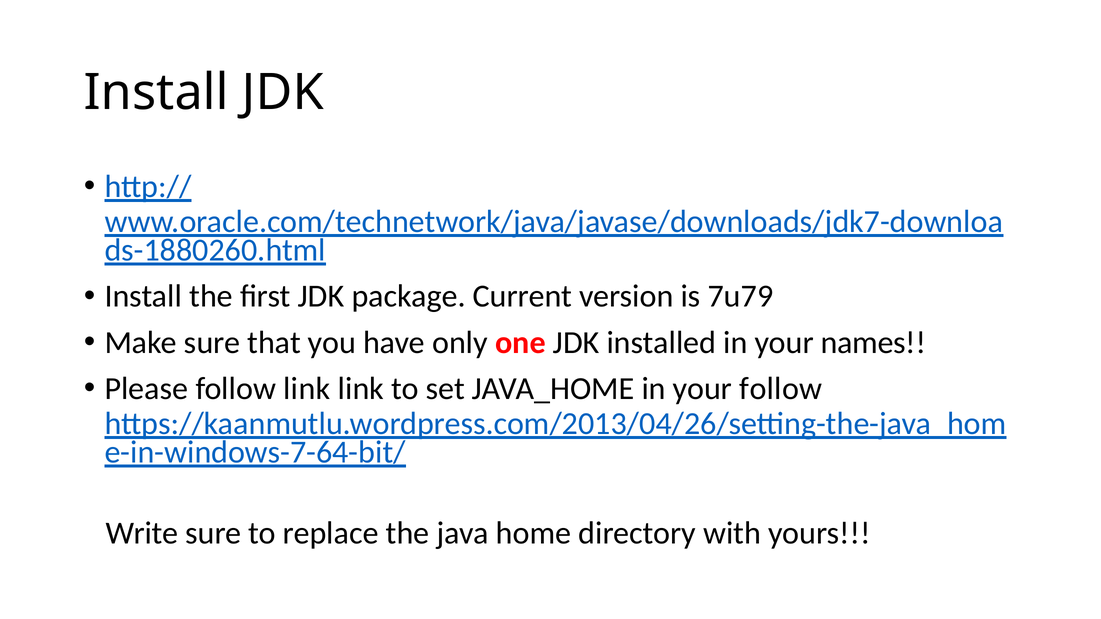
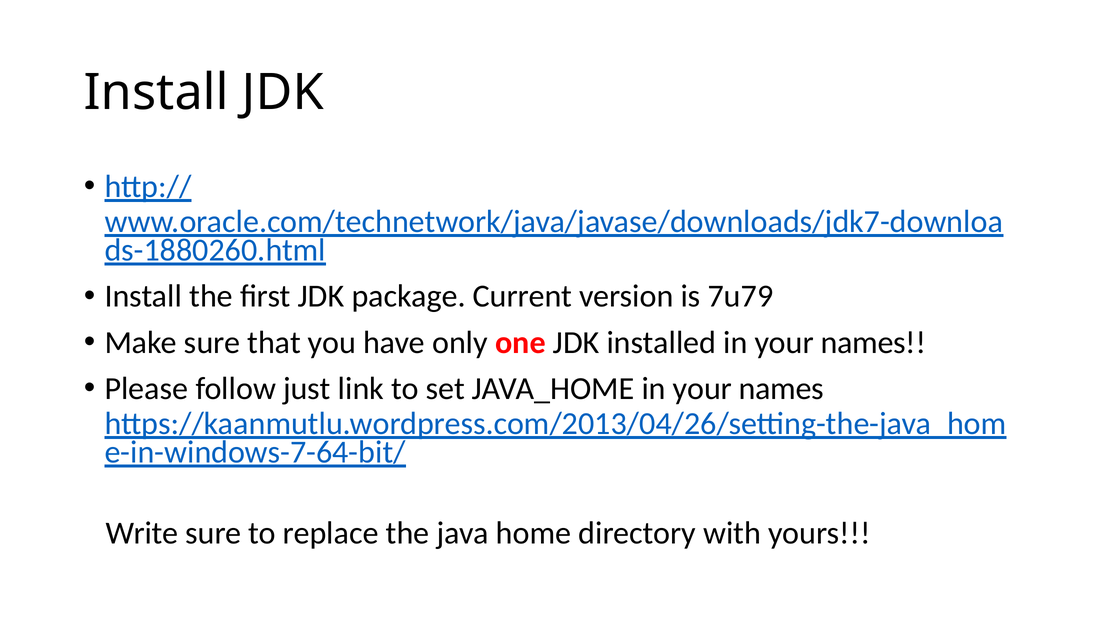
follow link: link -> just
JAVA_HOME in your follow: follow -> names
